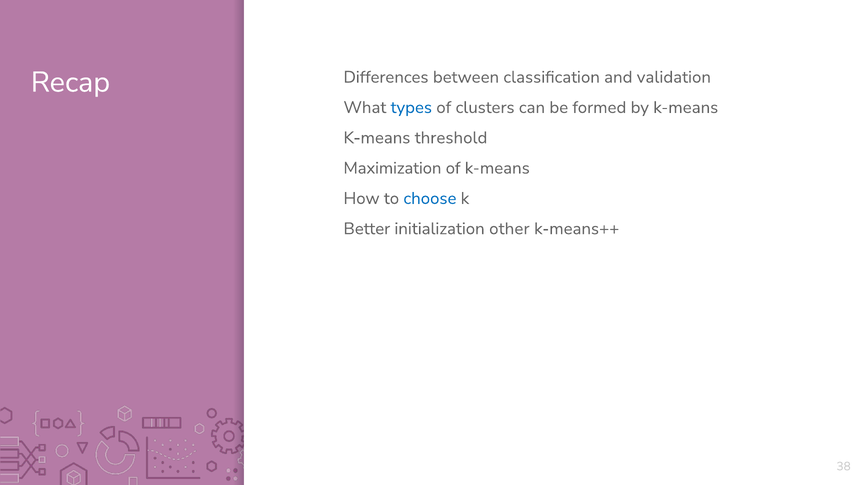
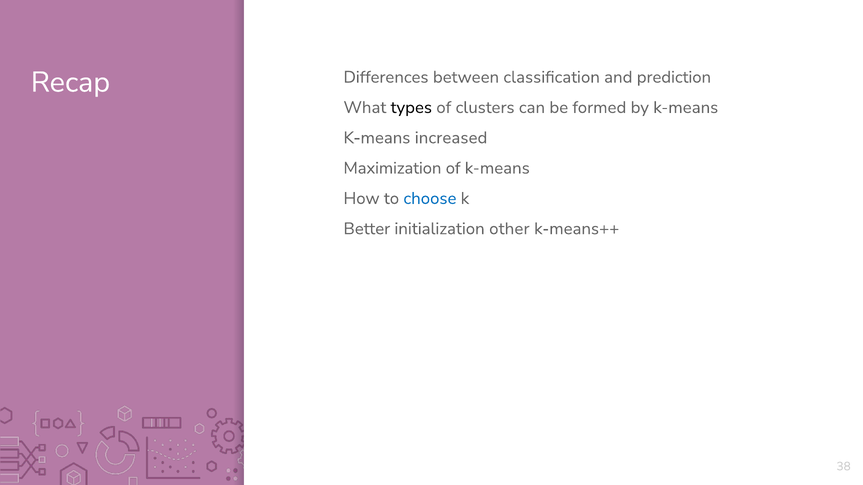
validation: validation -> prediction
types colour: blue -> black
threshold: threshold -> increased
